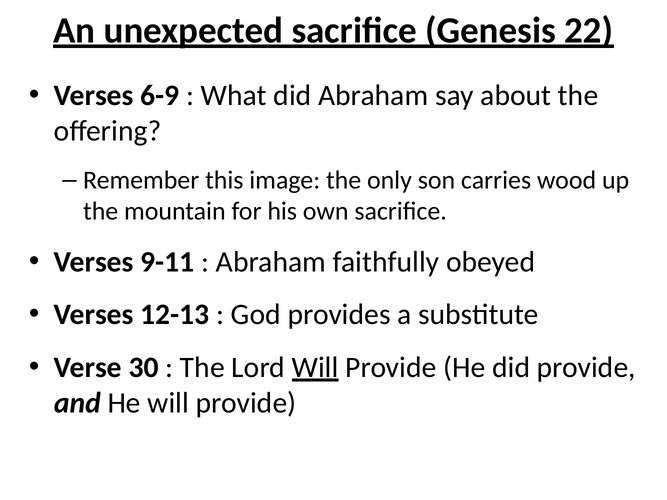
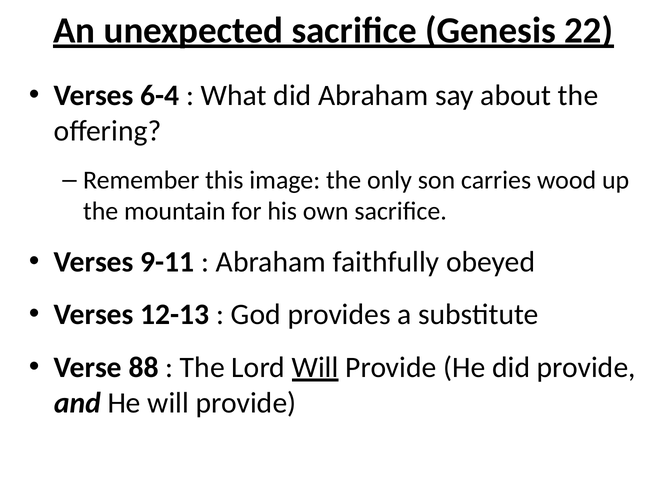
6-9: 6-9 -> 6-4
30: 30 -> 88
